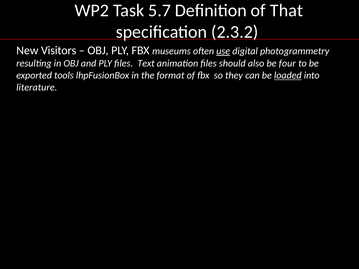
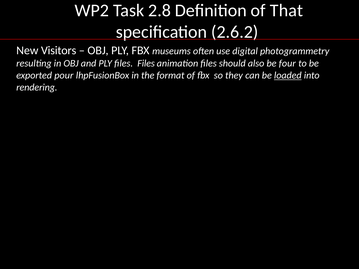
5.7: 5.7 -> 2.8
2.3.2: 2.3.2 -> 2.6.2
use underline: present -> none
files Text: Text -> Files
tools: tools -> pour
literature: literature -> rendering
